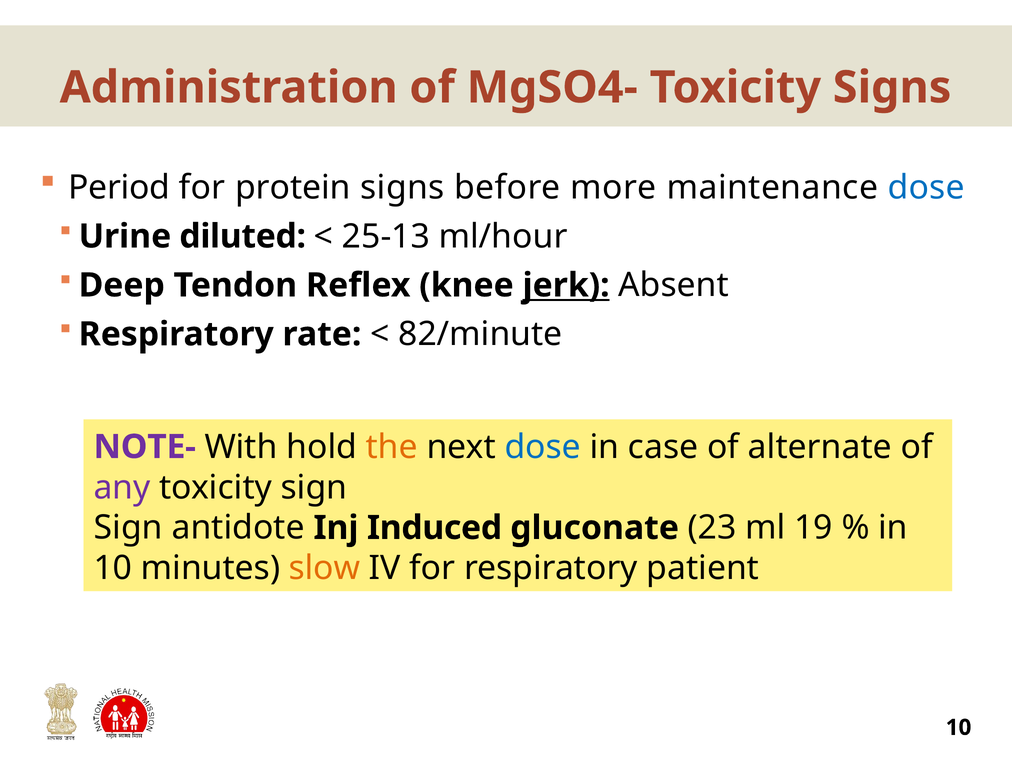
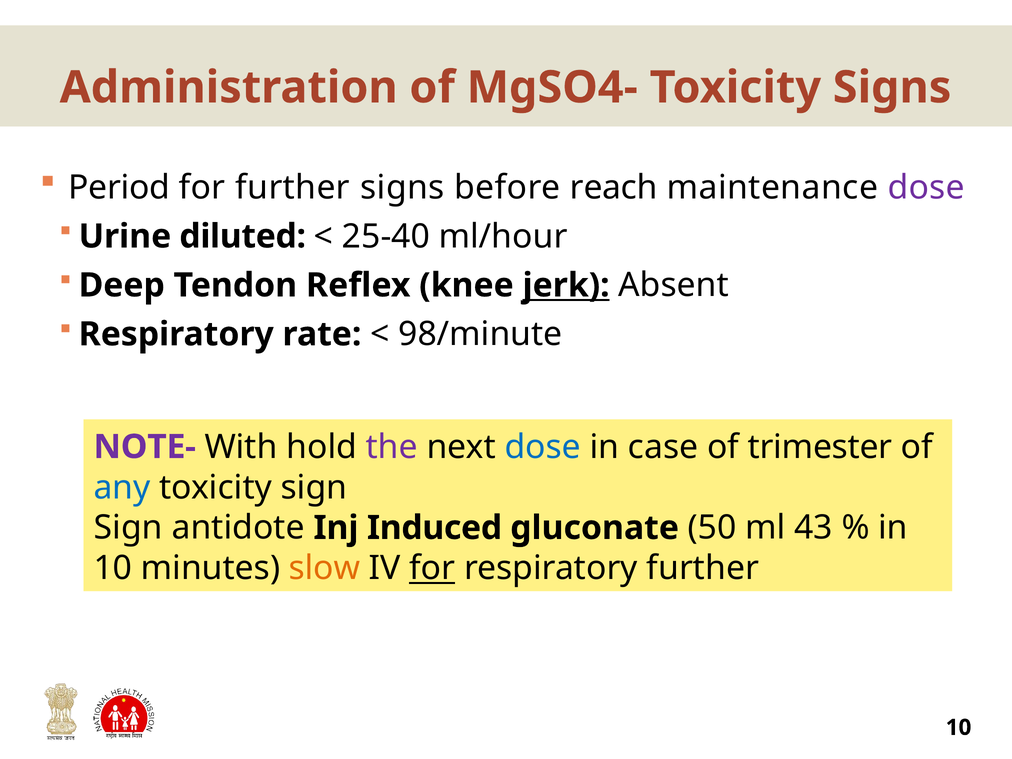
for protein: protein -> further
more: more -> reach
dose at (926, 187) colour: blue -> purple
25-13: 25-13 -> 25-40
82/minute: 82/minute -> 98/minute
the colour: orange -> purple
alternate: alternate -> trimester
any colour: purple -> blue
23: 23 -> 50
19: 19 -> 43
for at (432, 568) underline: none -> present
respiratory patient: patient -> further
